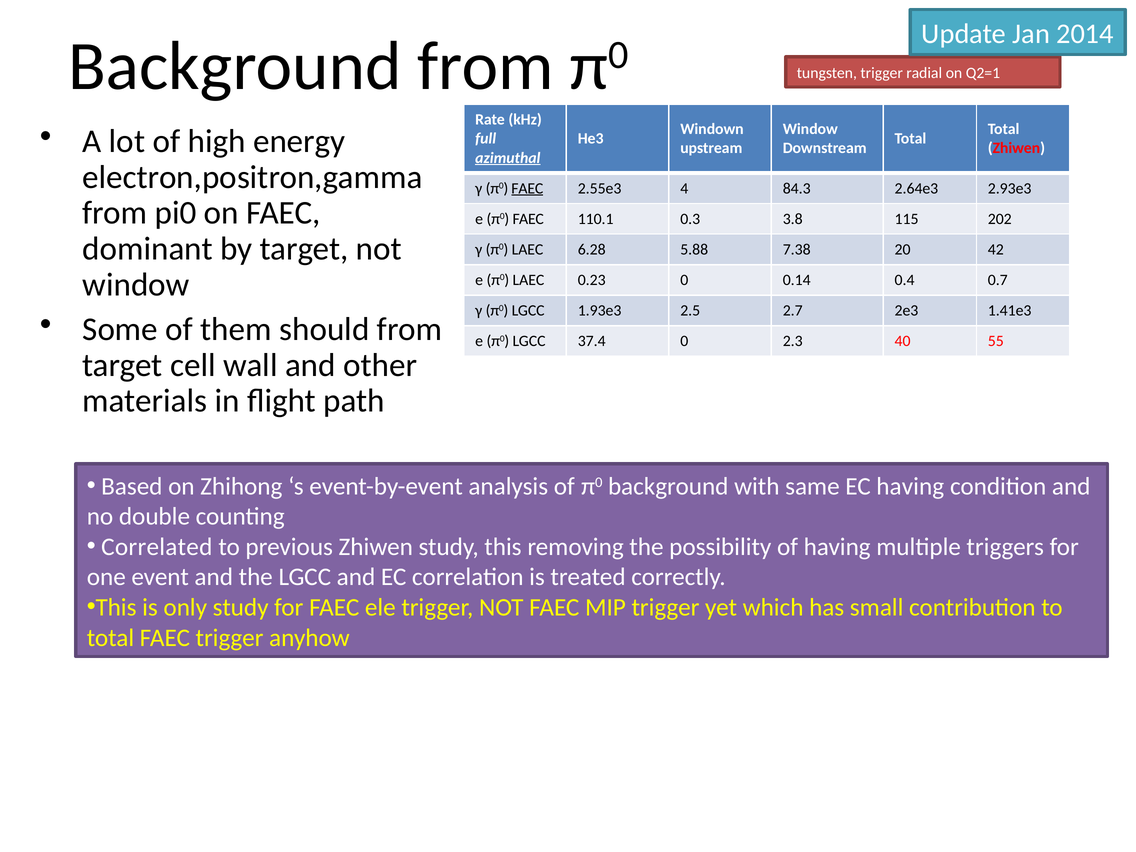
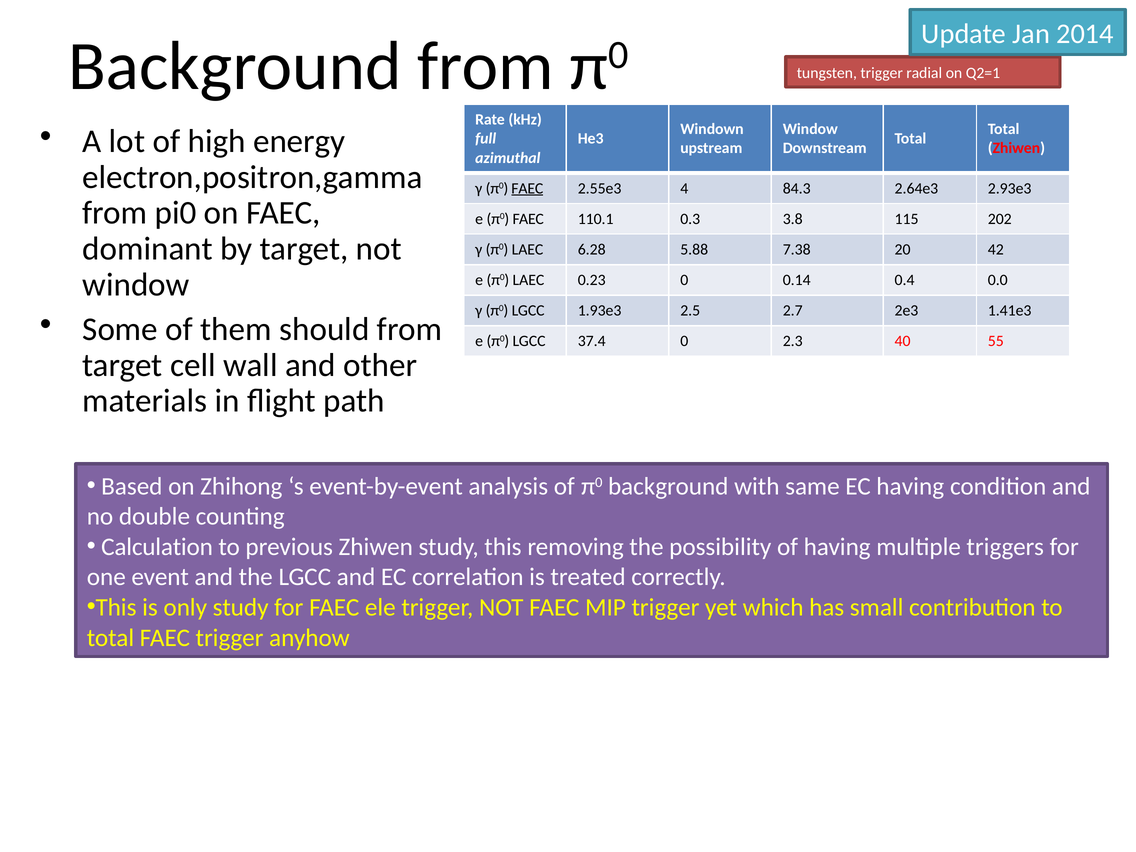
azimuthal underline: present -> none
0.7: 0.7 -> 0.0
Correlated: Correlated -> Calculation
